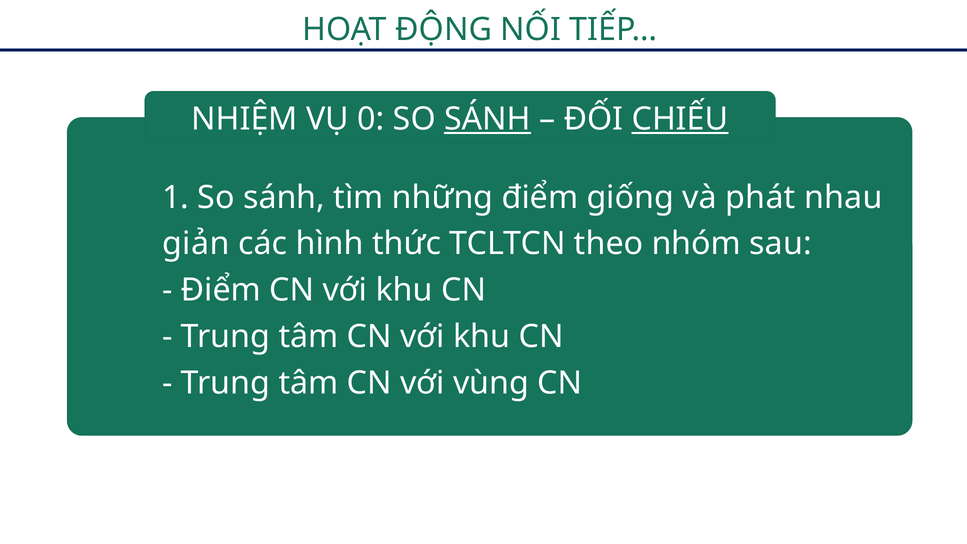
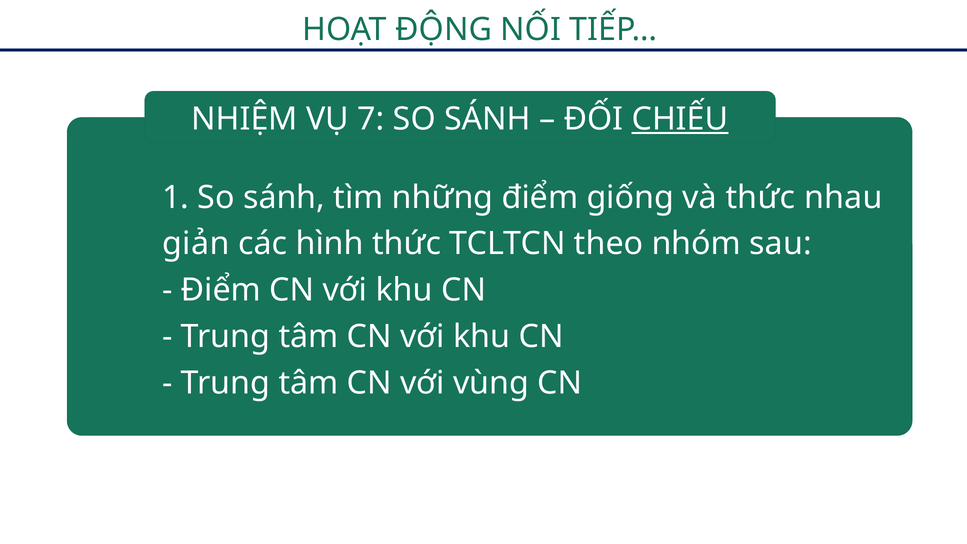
0: 0 -> 7
SÁNH at (487, 119) underline: present -> none
và phát: phát -> thức
